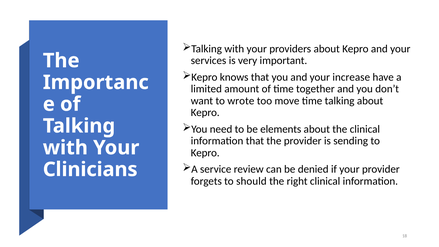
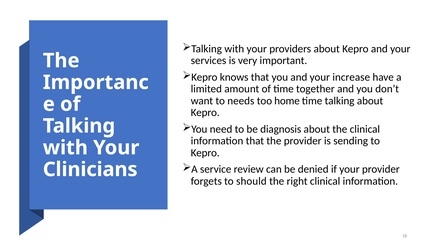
wrote: wrote -> needs
move: move -> home
elements: elements -> diagnosis
